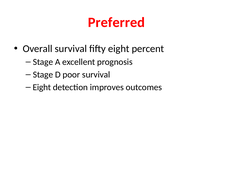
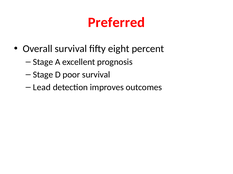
Eight at (42, 88): Eight -> Lead
